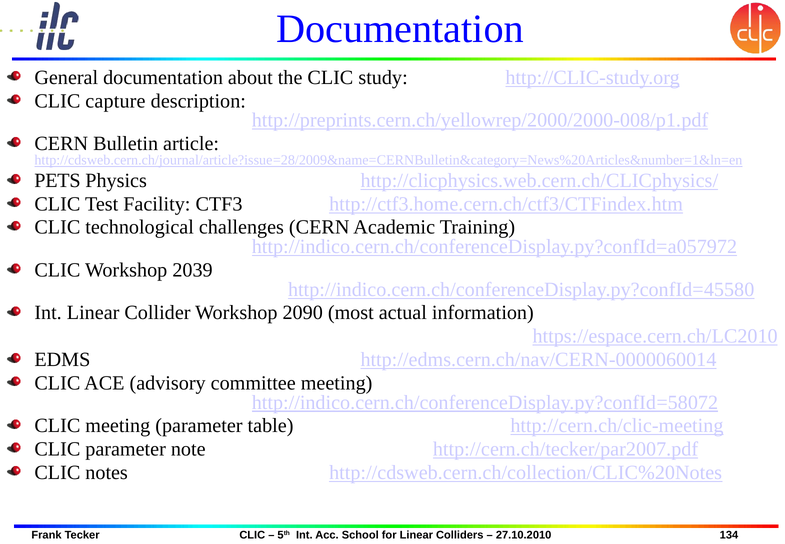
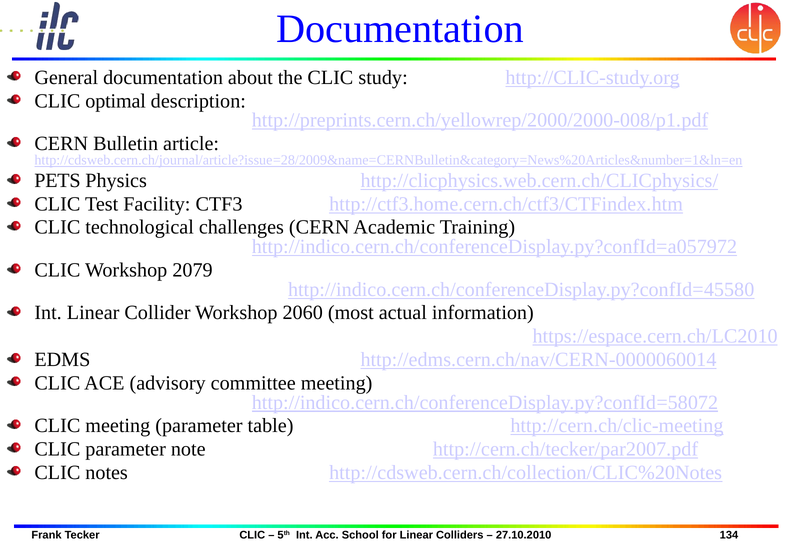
capture: capture -> optimal
2039: 2039 -> 2079
2090: 2090 -> 2060
